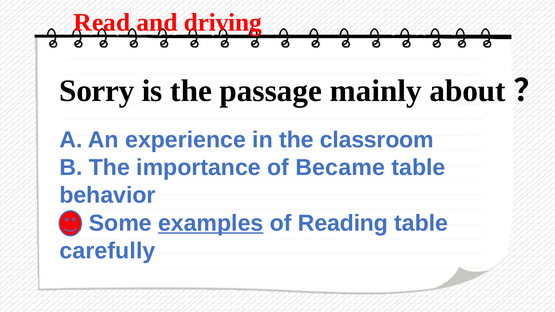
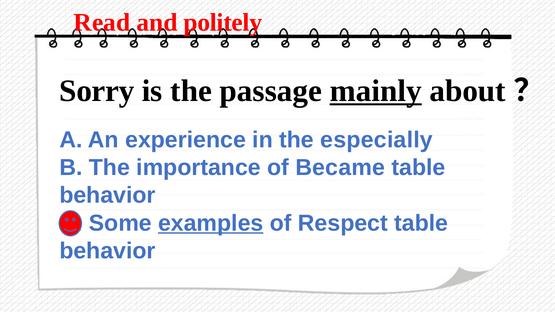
driving: driving -> politely
mainly underline: none -> present
classroom: classroom -> especially
Reading: Reading -> Respect
carefully at (107, 251): carefully -> behavior
